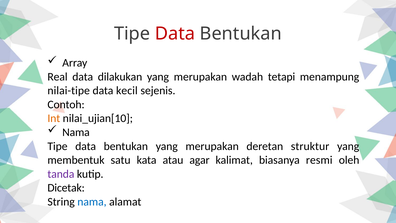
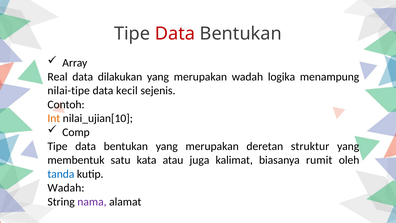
tetapi: tetapi -> logika
Nama at (76, 132): Nama -> Comp
agar: agar -> juga
resmi: resmi -> rumit
tanda colour: purple -> blue
Dicetak at (66, 188): Dicetak -> Wadah
nama at (92, 201) colour: blue -> purple
